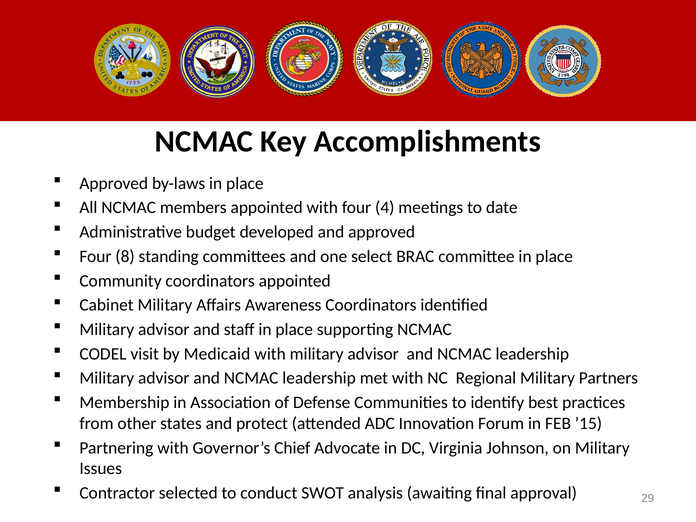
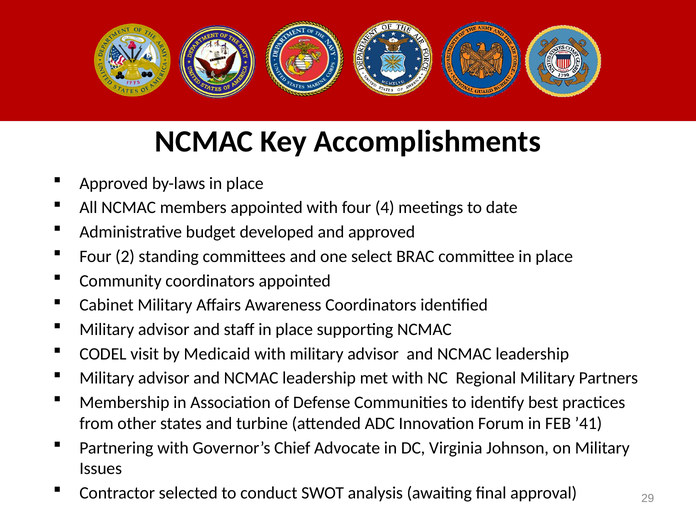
8: 8 -> 2
protect: protect -> turbine
’15: ’15 -> ’41
